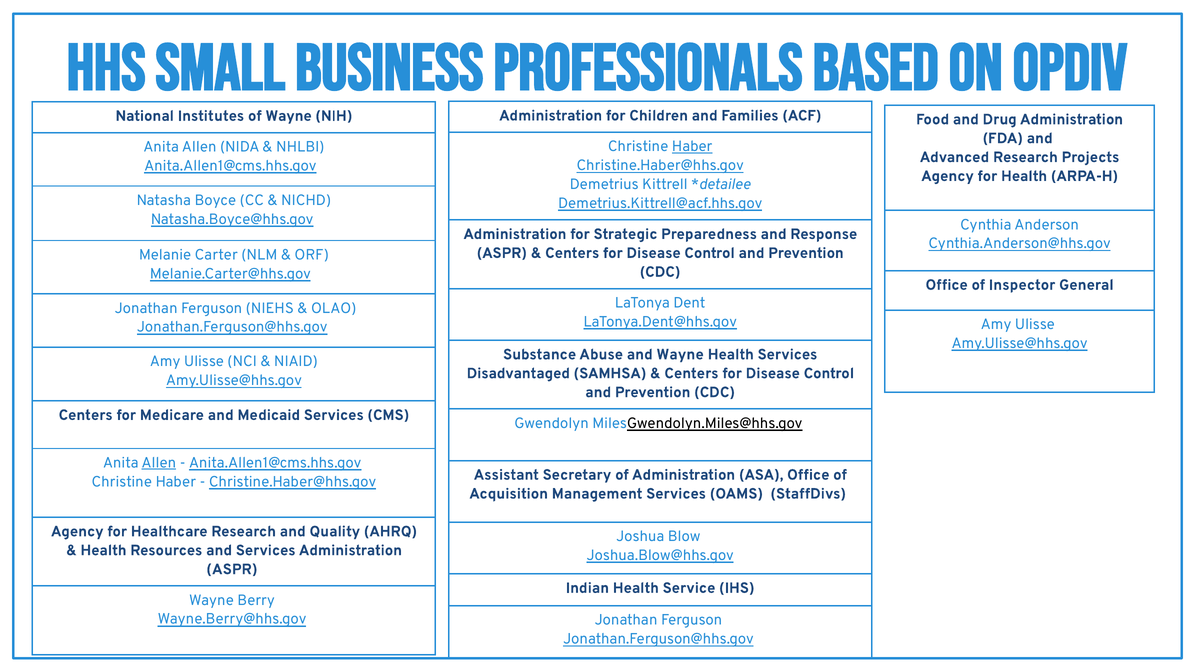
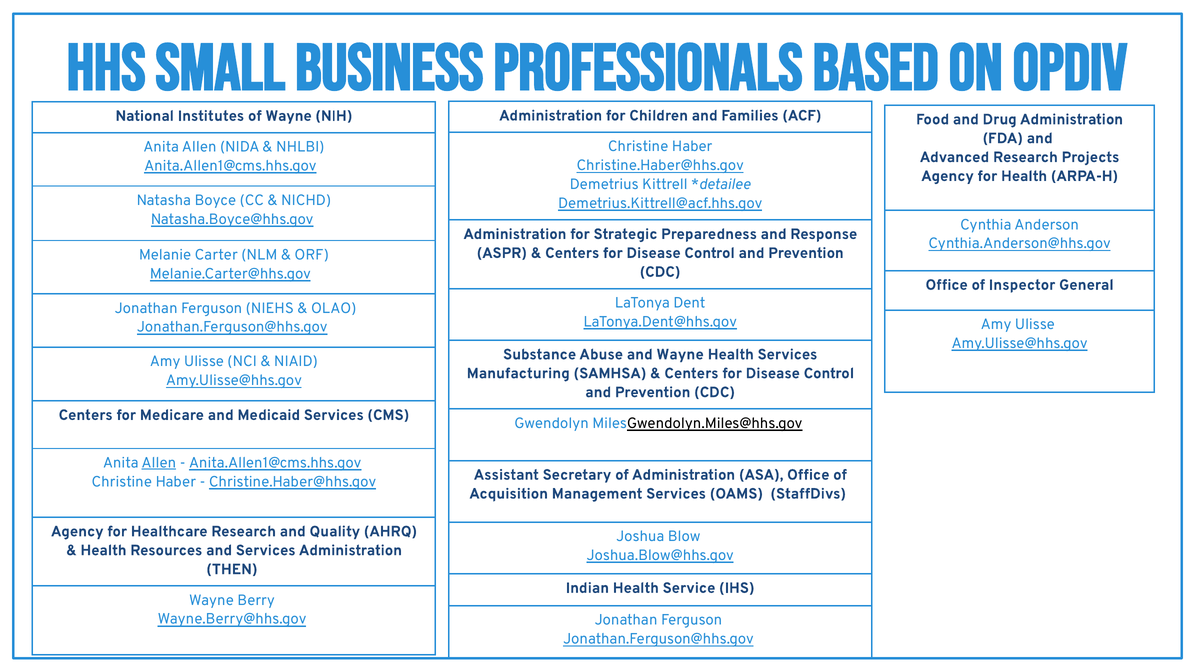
Haber at (692, 146) underline: present -> none
Disadvantaged: Disadvantaged -> Manufacturing
ASPR at (232, 569): ASPR -> THEN
